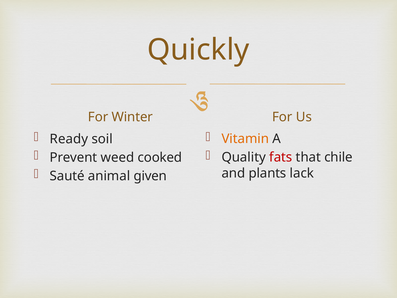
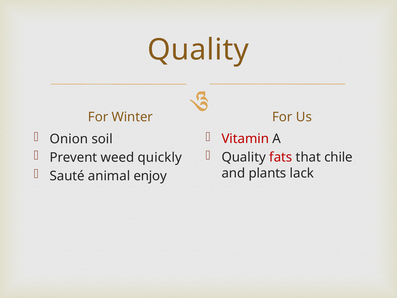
Quickly at (198, 50): Quickly -> Quality
Vitamin colour: orange -> red
Ready: Ready -> Onion
cooked: cooked -> quickly
given: given -> enjoy
